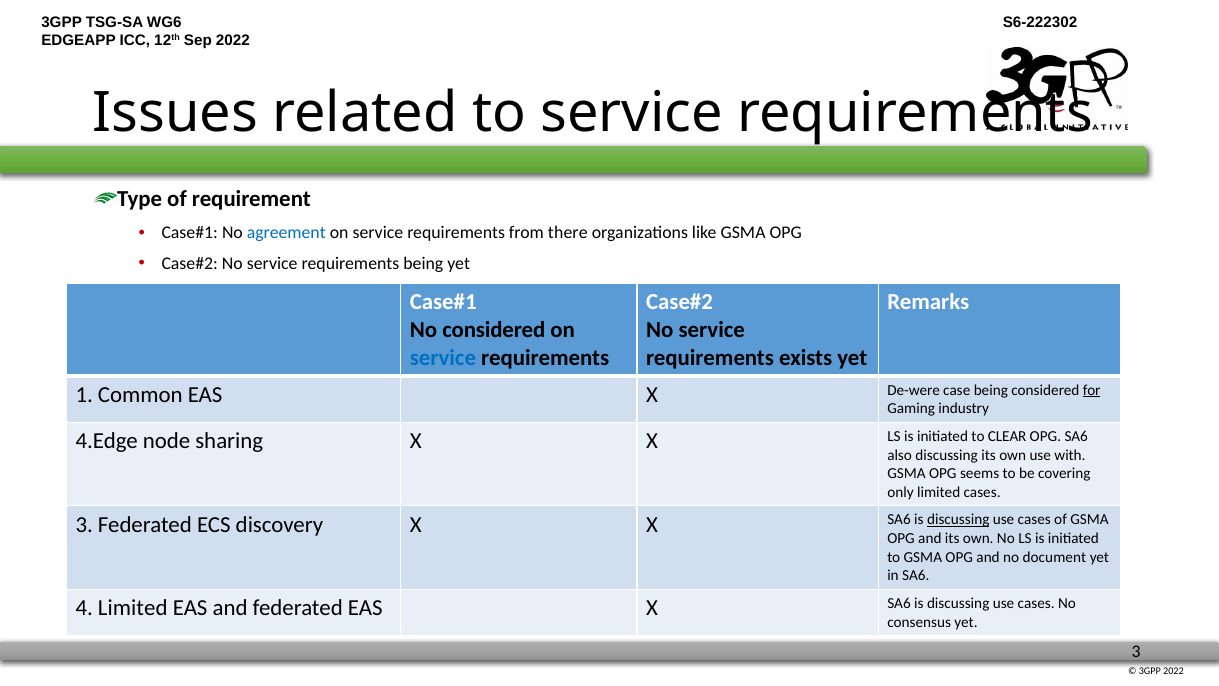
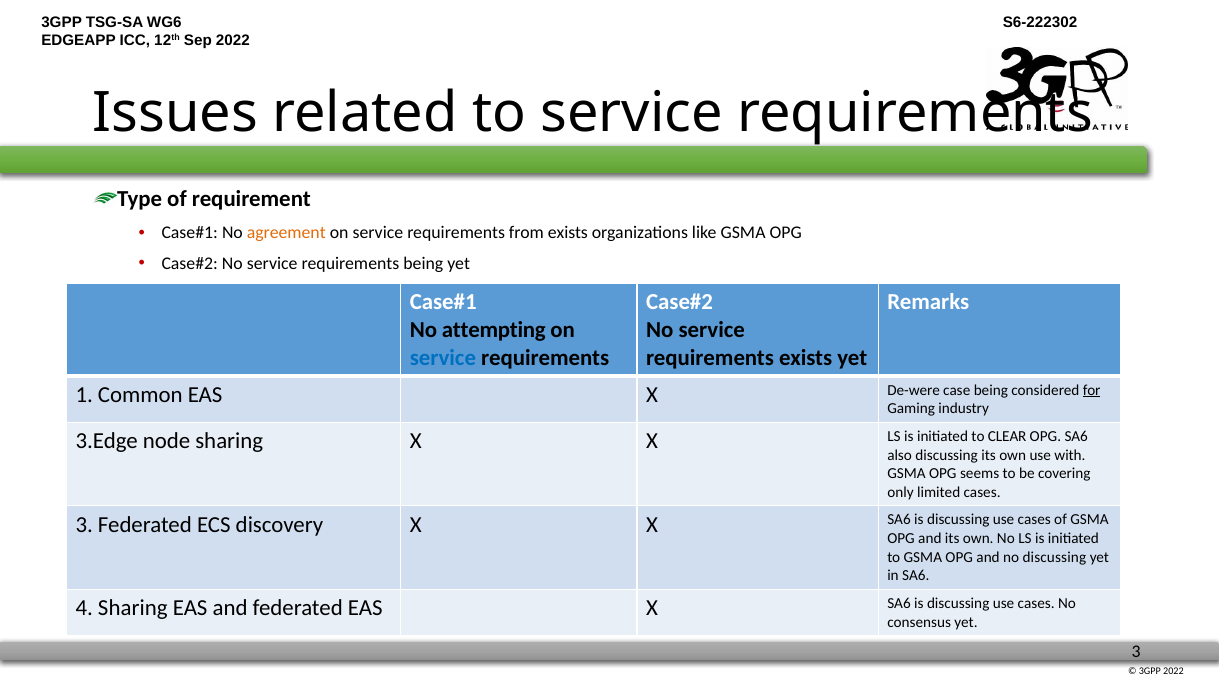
agreement colour: blue -> orange
from there: there -> exists
No considered: considered -> attempting
4.Edge: 4.Edge -> 3.Edge
discussing at (958, 520) underline: present -> none
no document: document -> discussing
4 Limited: Limited -> Sharing
